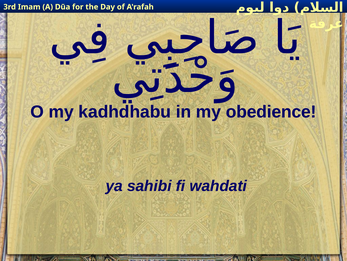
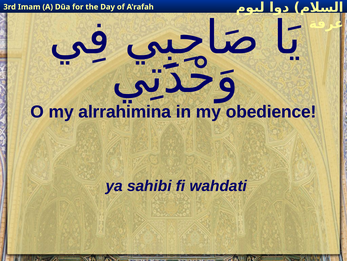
kadhdhabu: kadhdhabu -> alrrahimina
